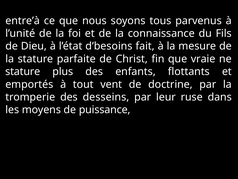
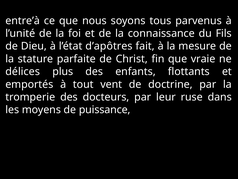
d’besoins: d’besoins -> d’apôtres
stature at (23, 71): stature -> délices
desseins: desseins -> docteurs
